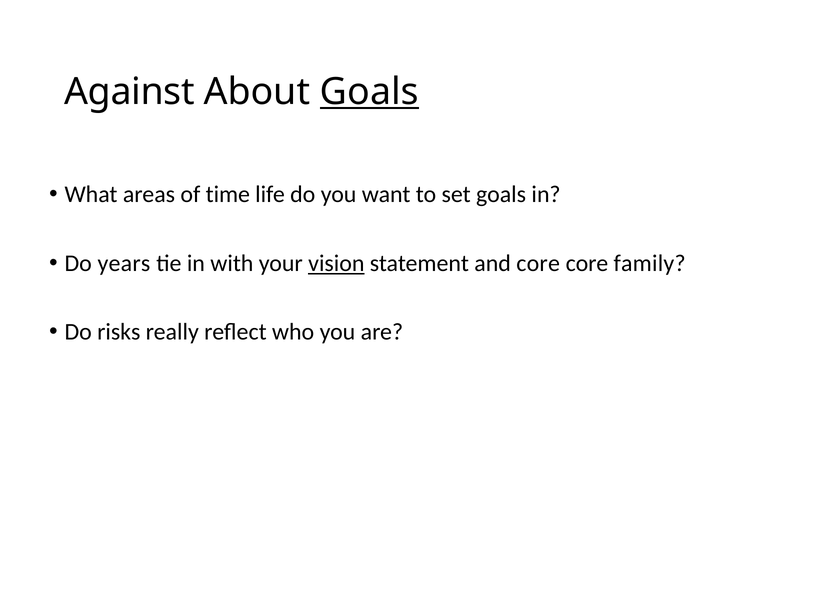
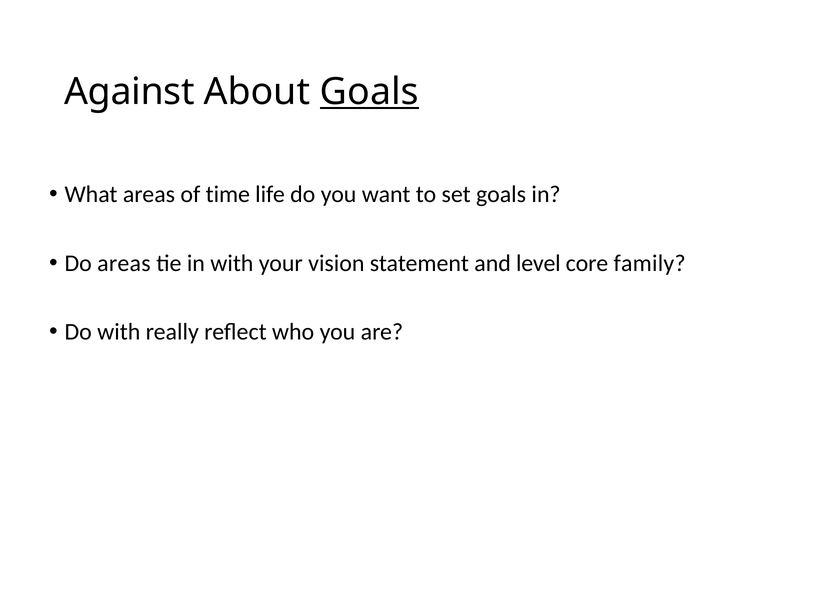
Do years: years -> areas
vision underline: present -> none
and core: core -> level
Do risks: risks -> with
